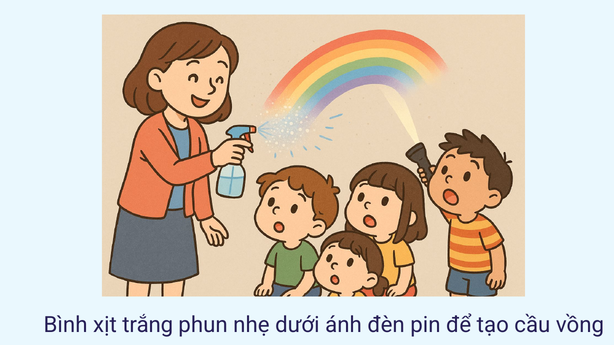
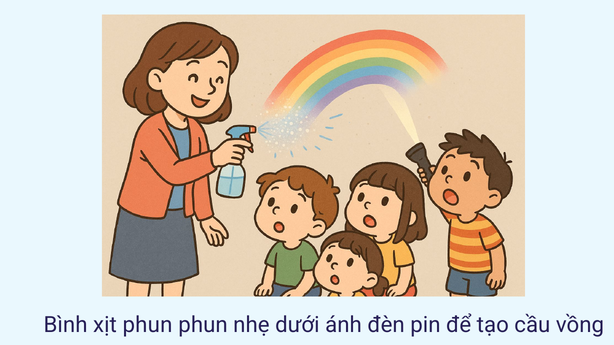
xịt trắng: trắng -> phun
